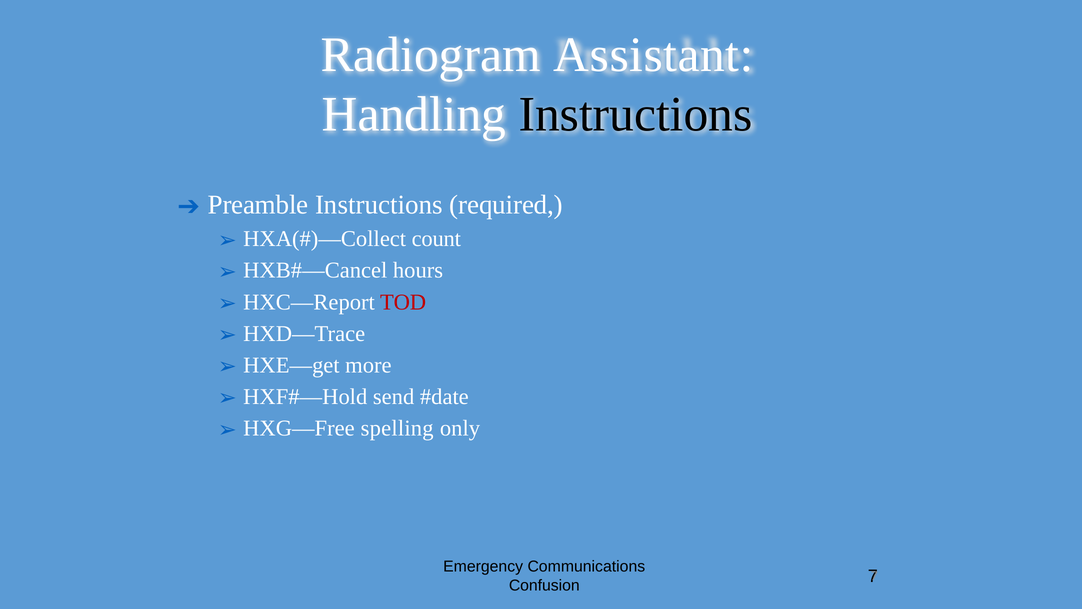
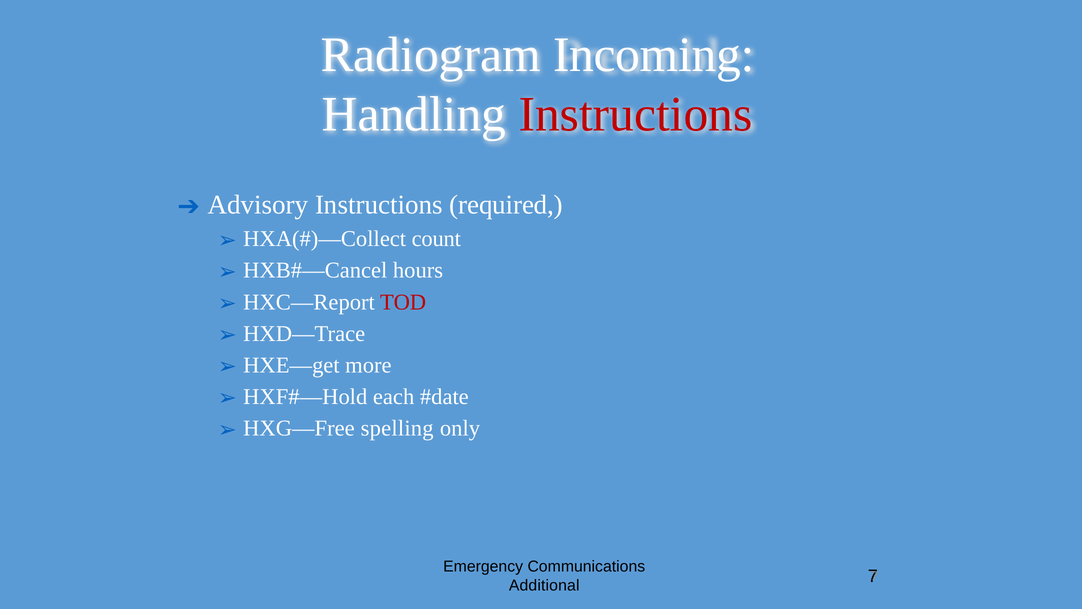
Assistant: Assistant -> Incoming
Instructions at (636, 114) colour: black -> red
Preamble: Preamble -> Advisory
send: send -> each
Confusion: Confusion -> Additional
